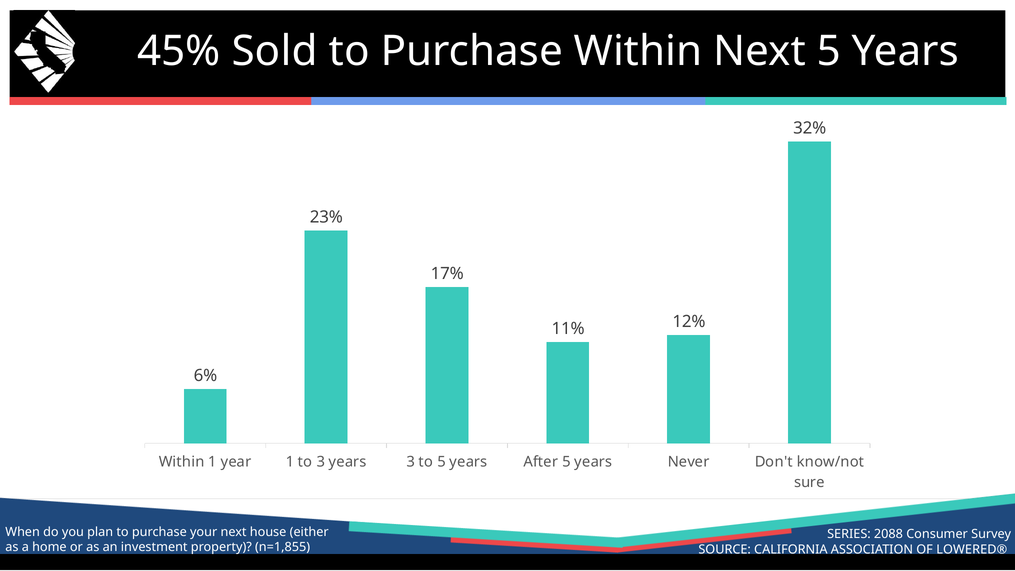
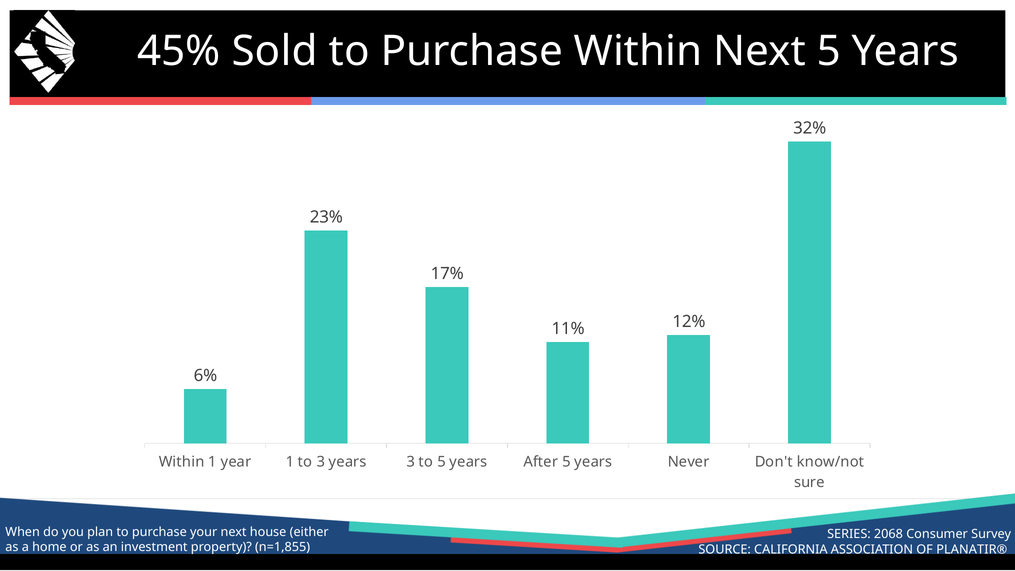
2088: 2088 -> 2068
LOWERED®: LOWERED® -> PLANATIR®
